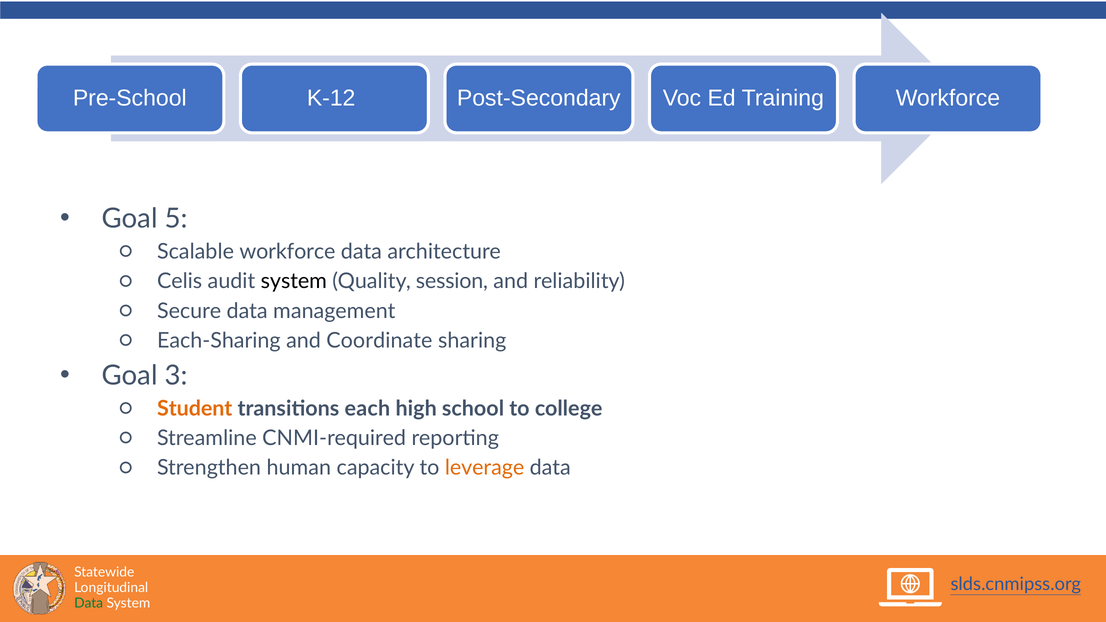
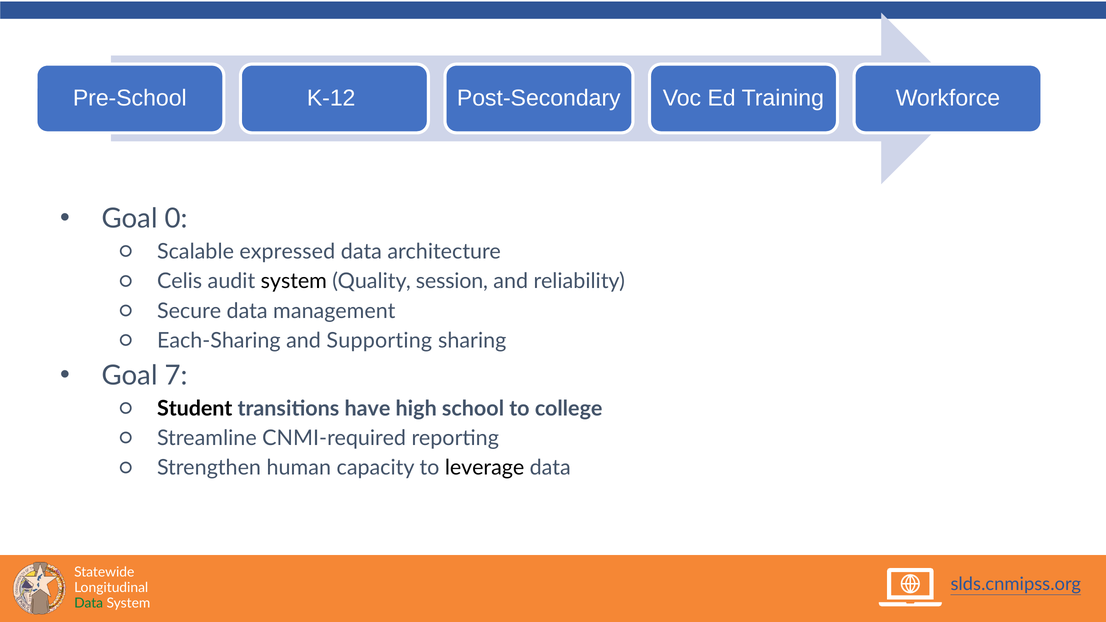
5: 5 -> 0
Scalable workforce: workforce -> expressed
Coordinate: Coordinate -> Supporting
3: 3 -> 7
Student colour: orange -> black
each: each -> have
leverage colour: orange -> black
